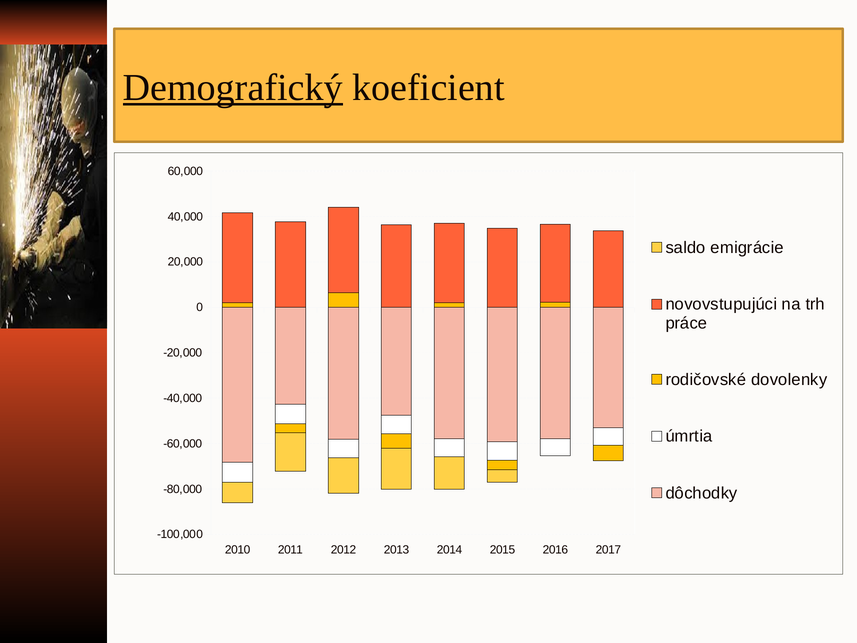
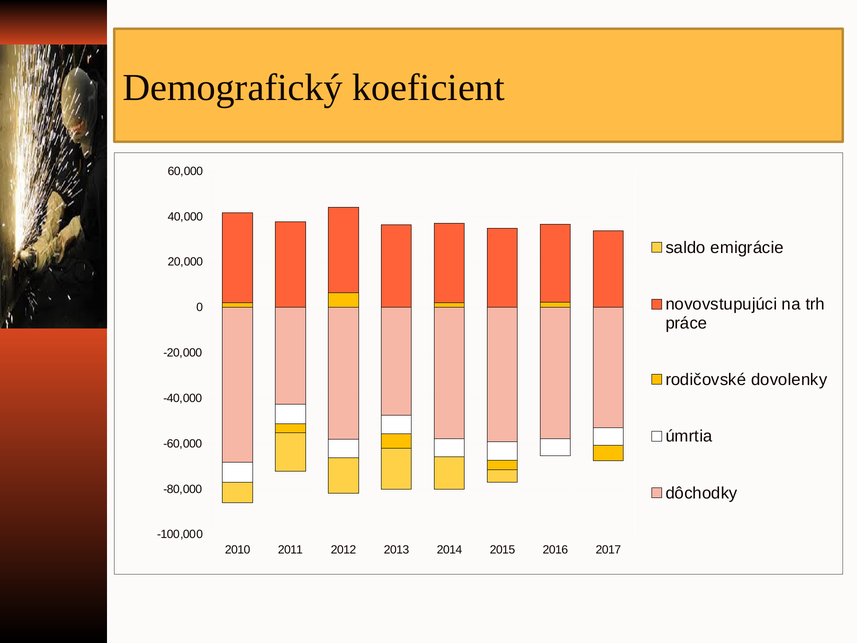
Demografický underline: present -> none
